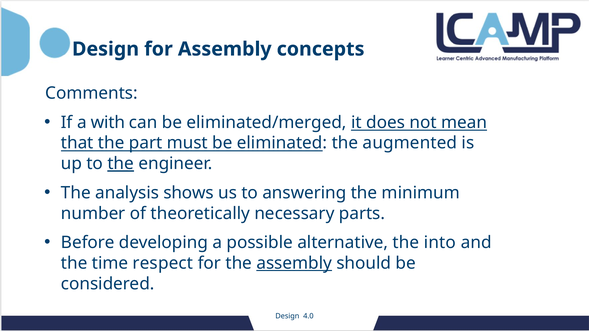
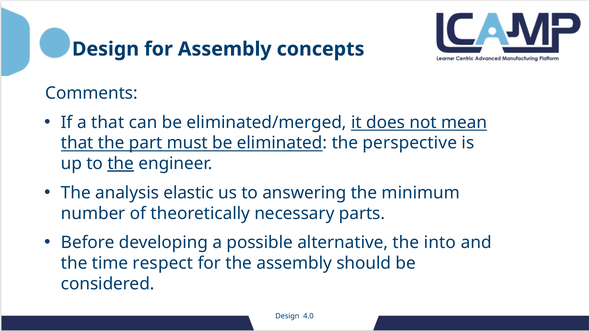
a with: with -> that
augmented: augmented -> perspective
shows: shows -> elastic
assembly at (294, 263) underline: present -> none
